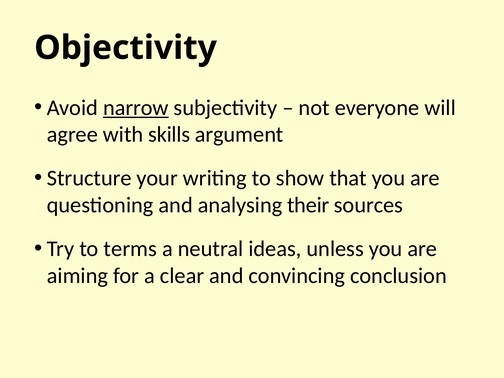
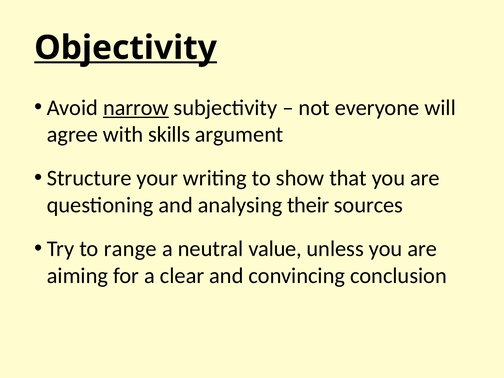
Objectivity underline: none -> present
terms: terms -> range
ideas: ideas -> value
